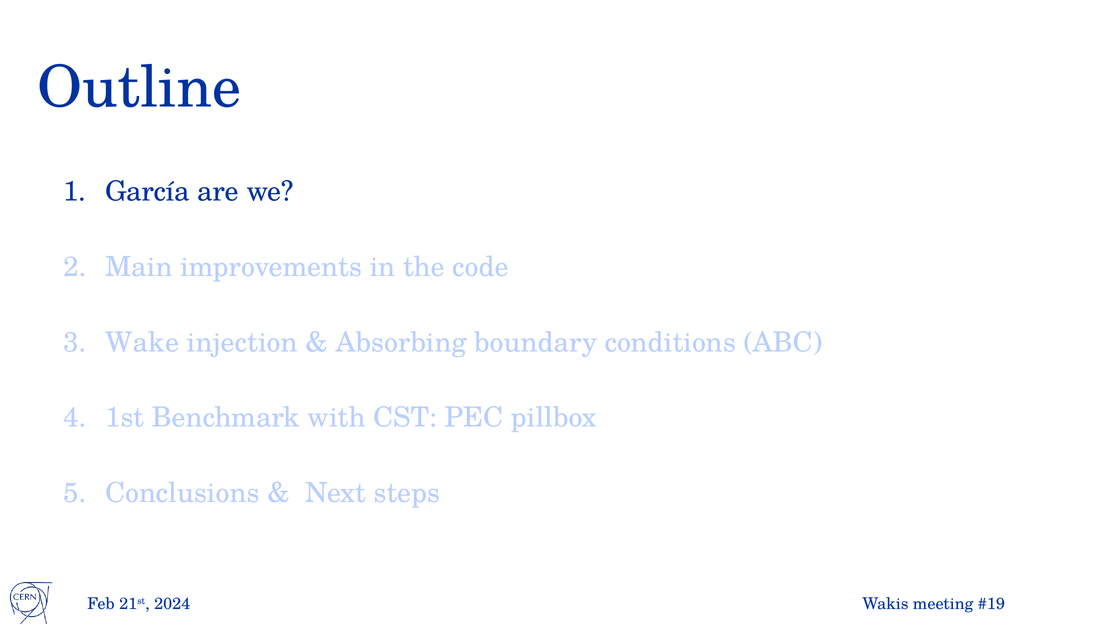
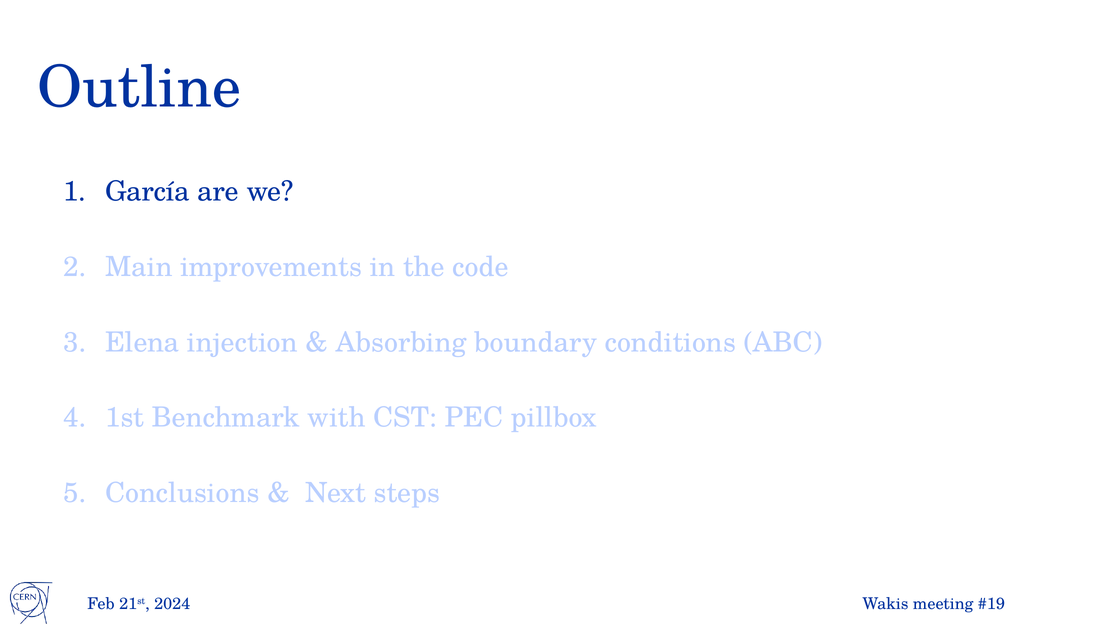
Wake: Wake -> Elena
